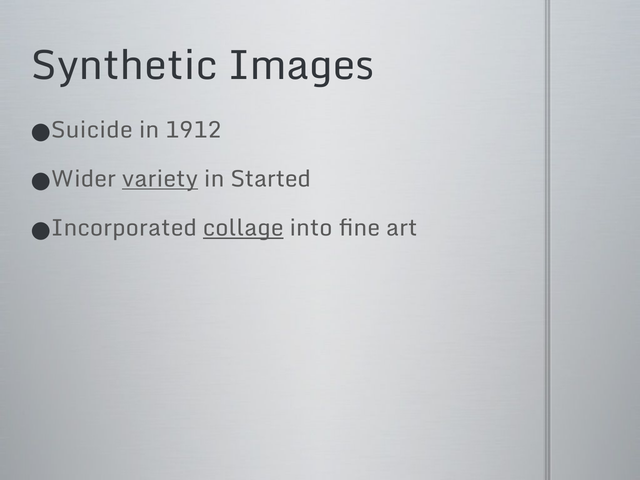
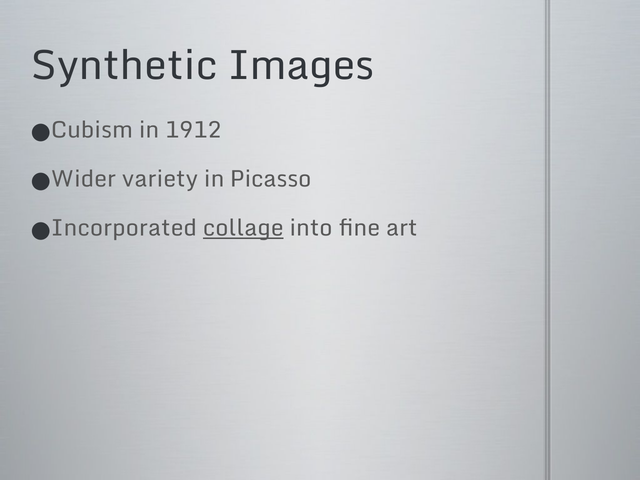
Suicide: Suicide -> Cubism
variety underline: present -> none
Started: Started -> Picasso
